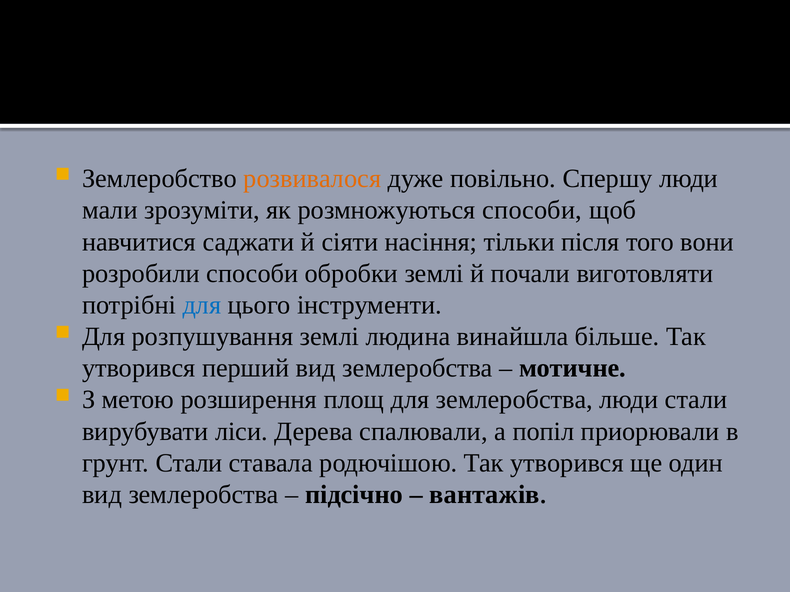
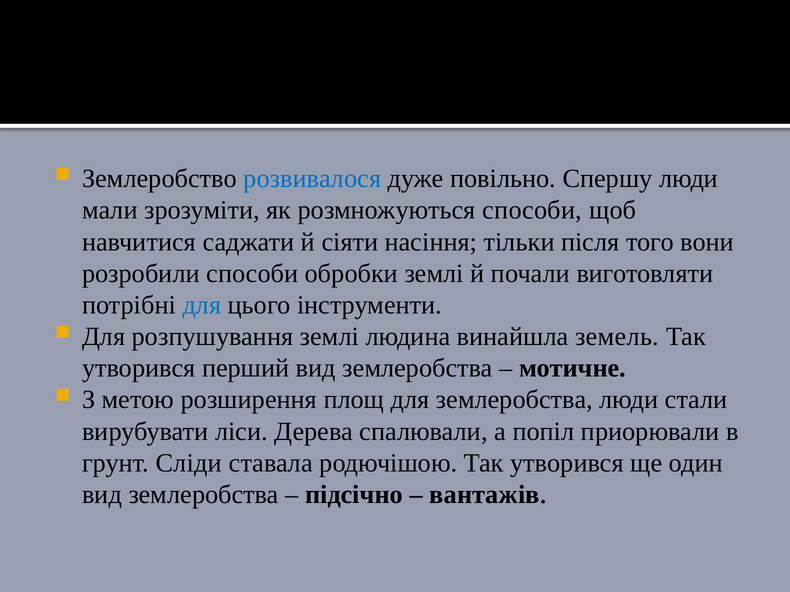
розвивалося colour: orange -> blue
більше: більше -> земель
грунт Стали: Стали -> Сліди
